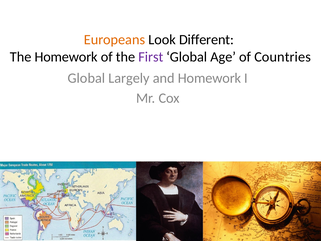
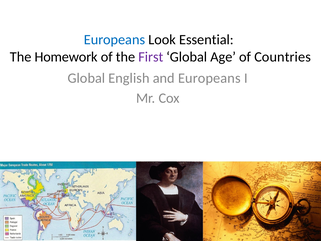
Europeans at (114, 40) colour: orange -> blue
Different: Different -> Essential
Largely: Largely -> English
and Homework: Homework -> Europeans
